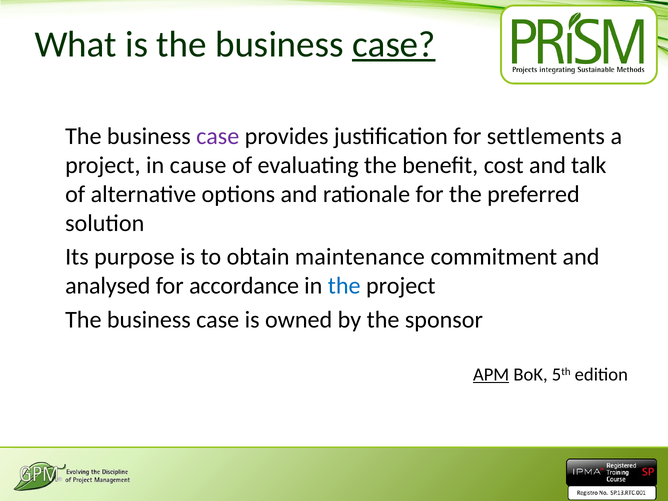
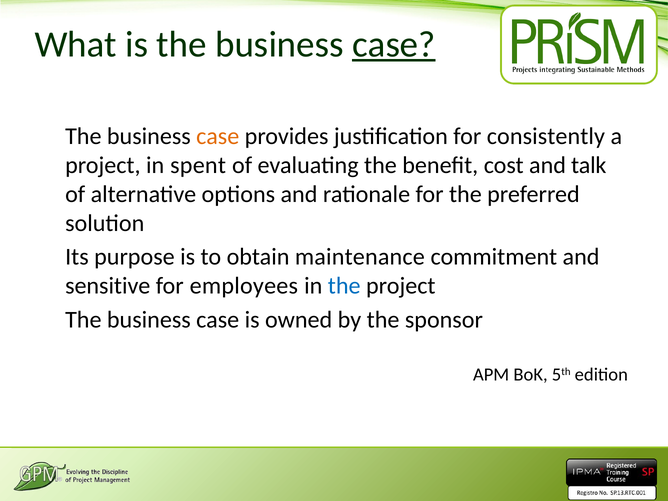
case at (218, 136) colour: purple -> orange
settlements: settlements -> consistently
cause: cause -> spent
analysed: analysed -> sensitive
accordance: accordance -> employees
APM underline: present -> none
